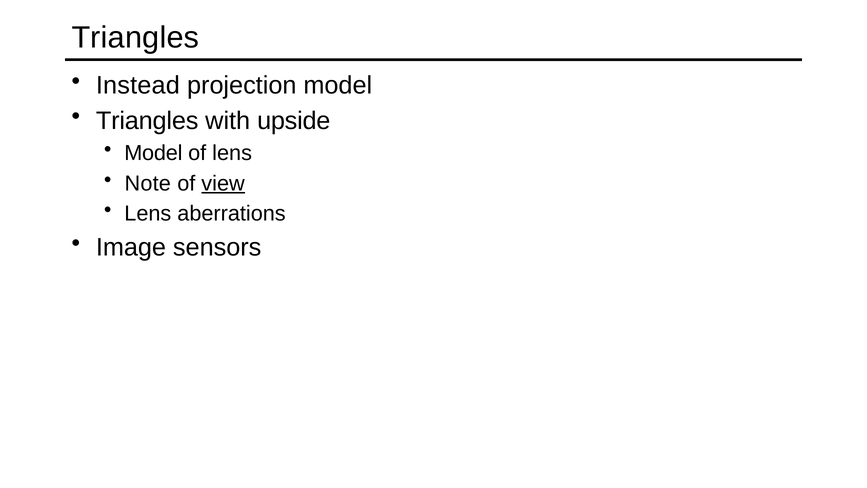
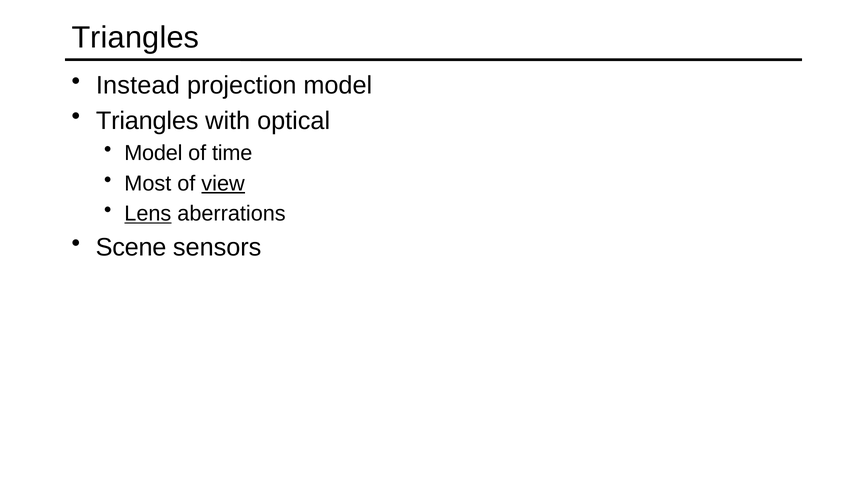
upside: upside -> optical
of lens: lens -> time
Note: Note -> Most
Lens at (148, 214) underline: none -> present
Image: Image -> Scene
